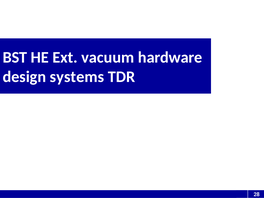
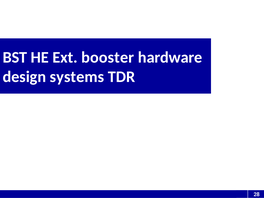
vacuum: vacuum -> booster
